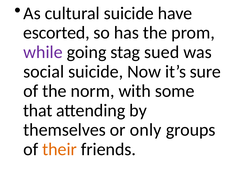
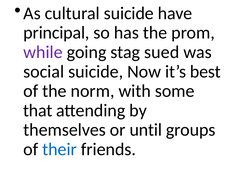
escorted: escorted -> principal
sure: sure -> best
only: only -> until
their colour: orange -> blue
